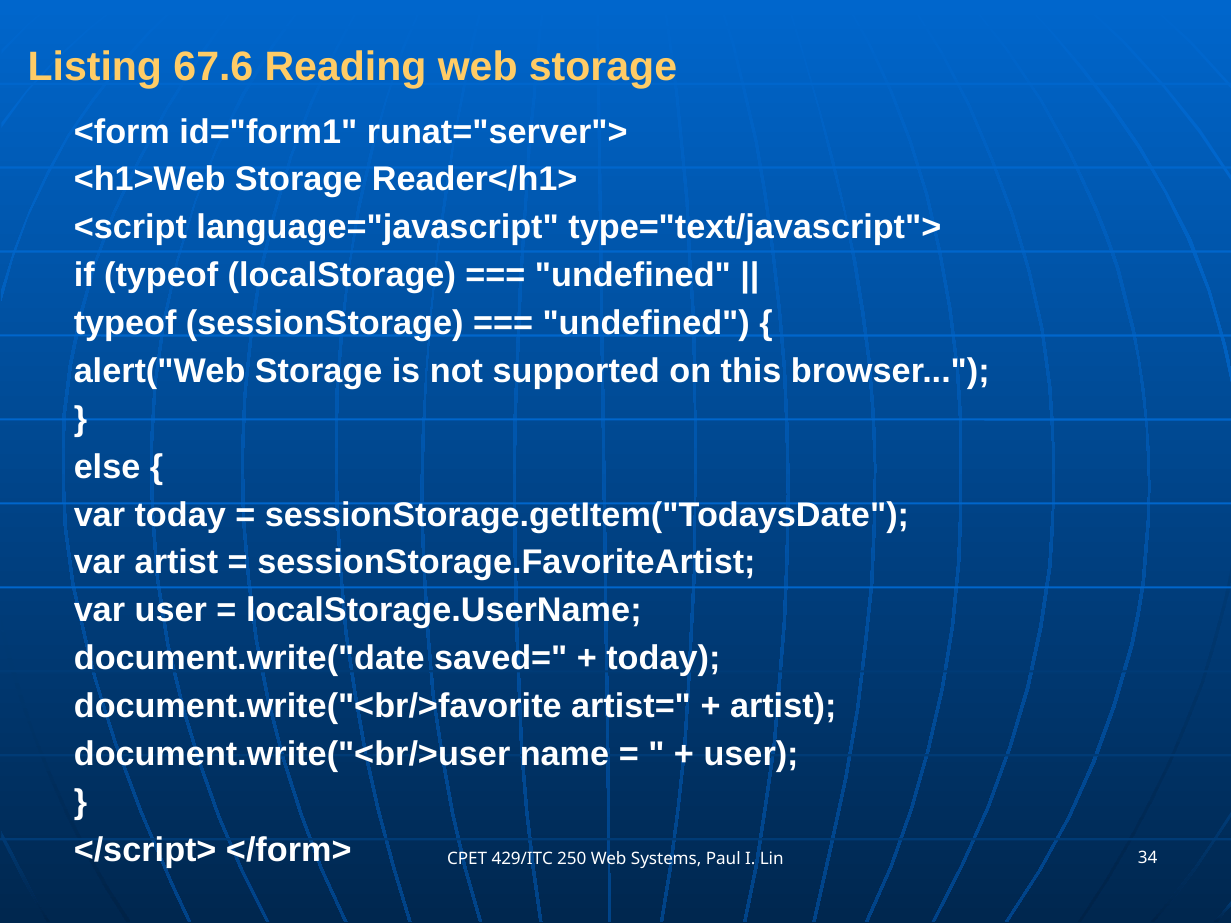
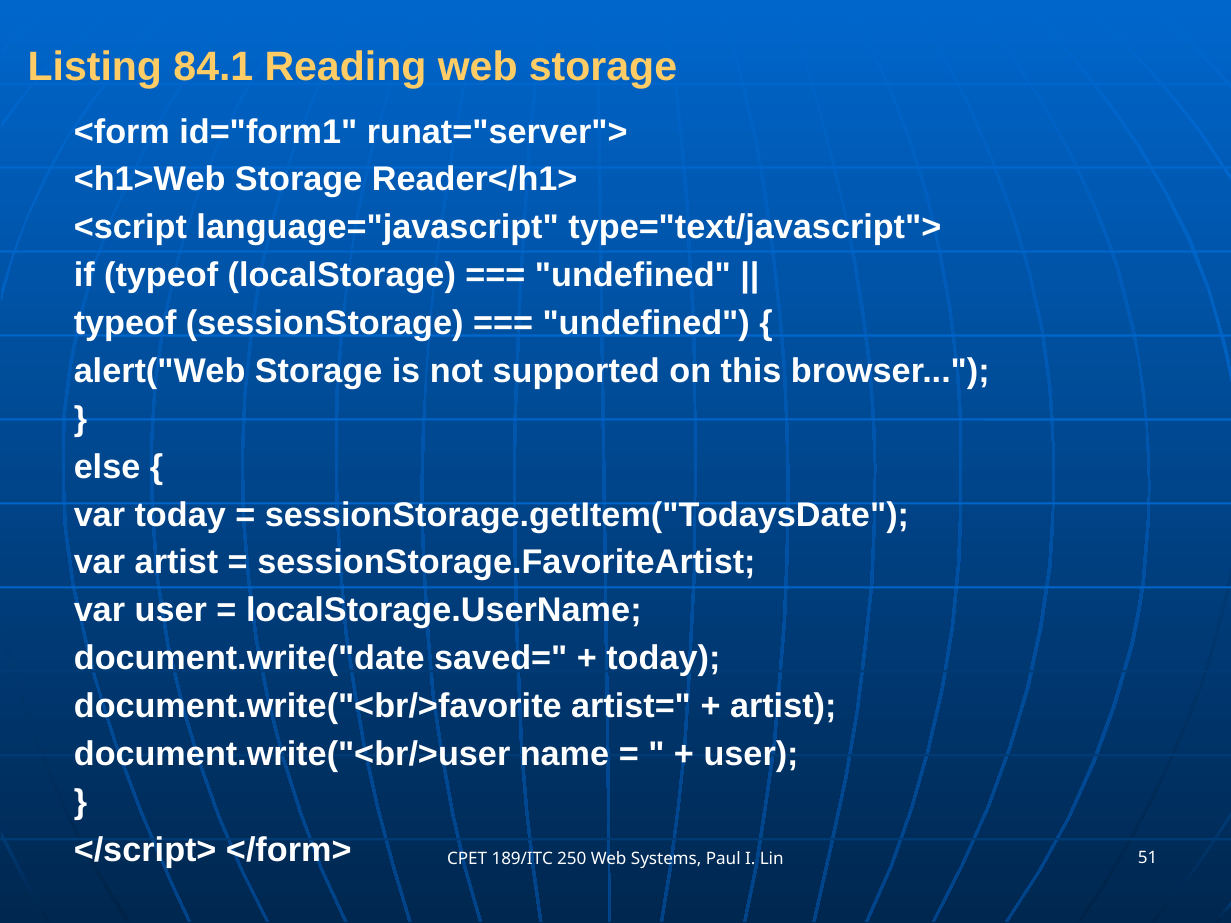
67.6: 67.6 -> 84.1
34: 34 -> 51
429/ITC: 429/ITC -> 189/ITC
